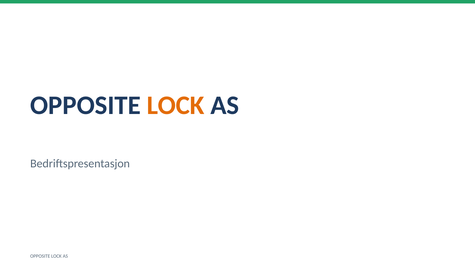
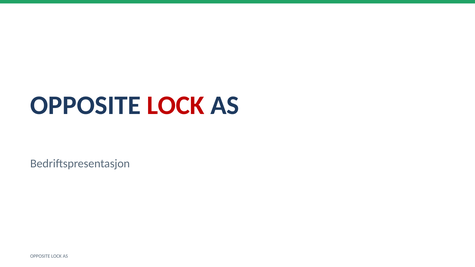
LOCK at (176, 105) colour: orange -> red
